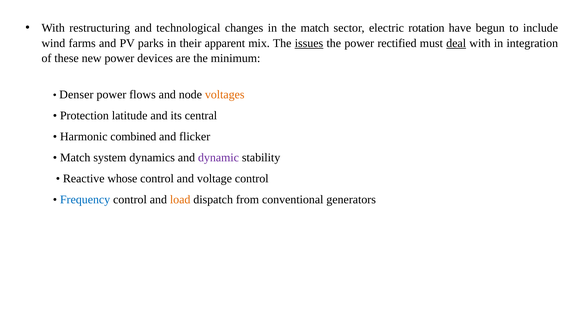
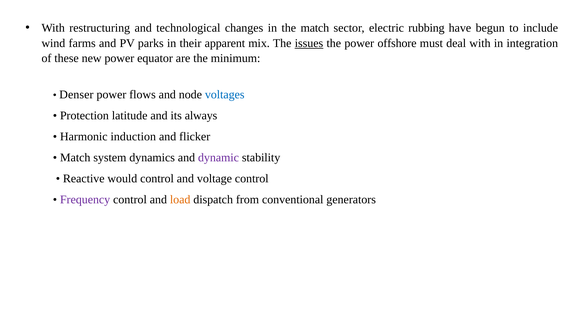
rotation: rotation -> rubbing
rectified: rectified -> offshore
deal underline: present -> none
devices: devices -> equator
voltages colour: orange -> blue
central: central -> always
combined: combined -> induction
whose: whose -> would
Frequency colour: blue -> purple
